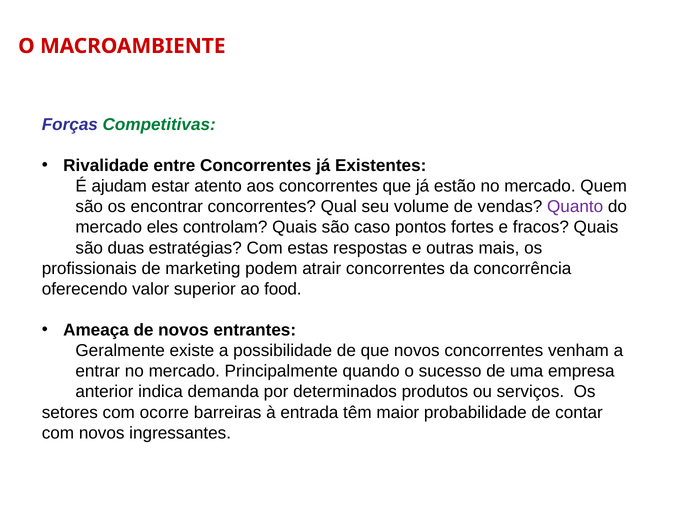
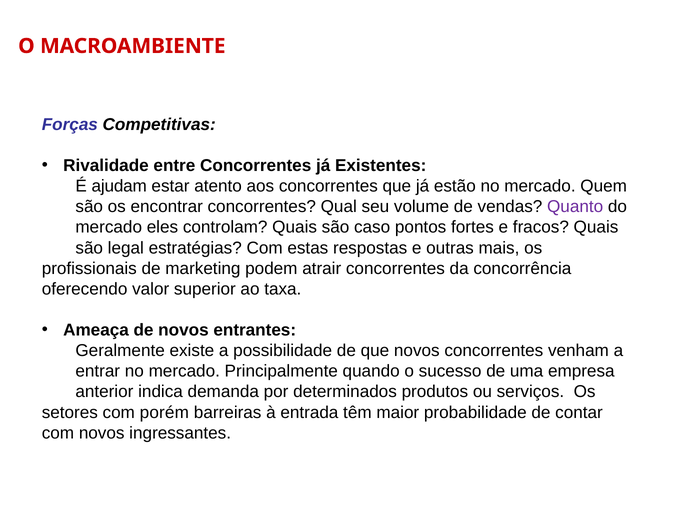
Competitivas colour: green -> black
duas: duas -> legal
food: food -> taxa
ocorre: ocorre -> porém
